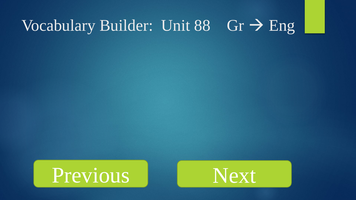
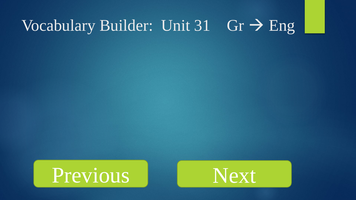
88: 88 -> 31
